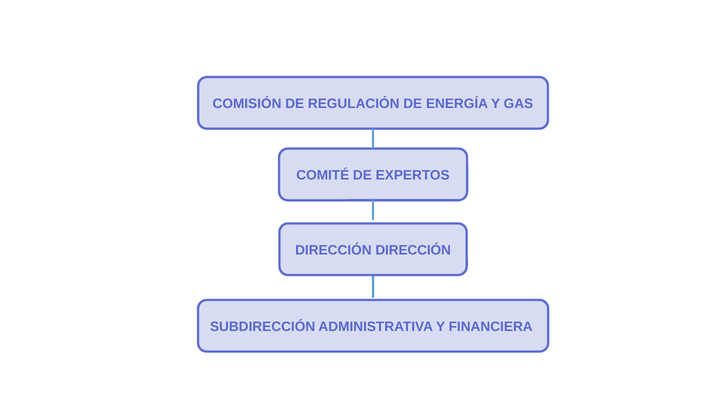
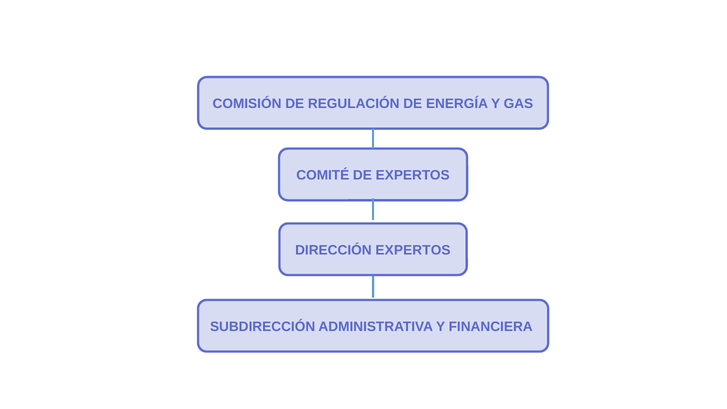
DIRECCIÓN DIRECCIÓN: DIRECCIÓN -> EXPERTOS
